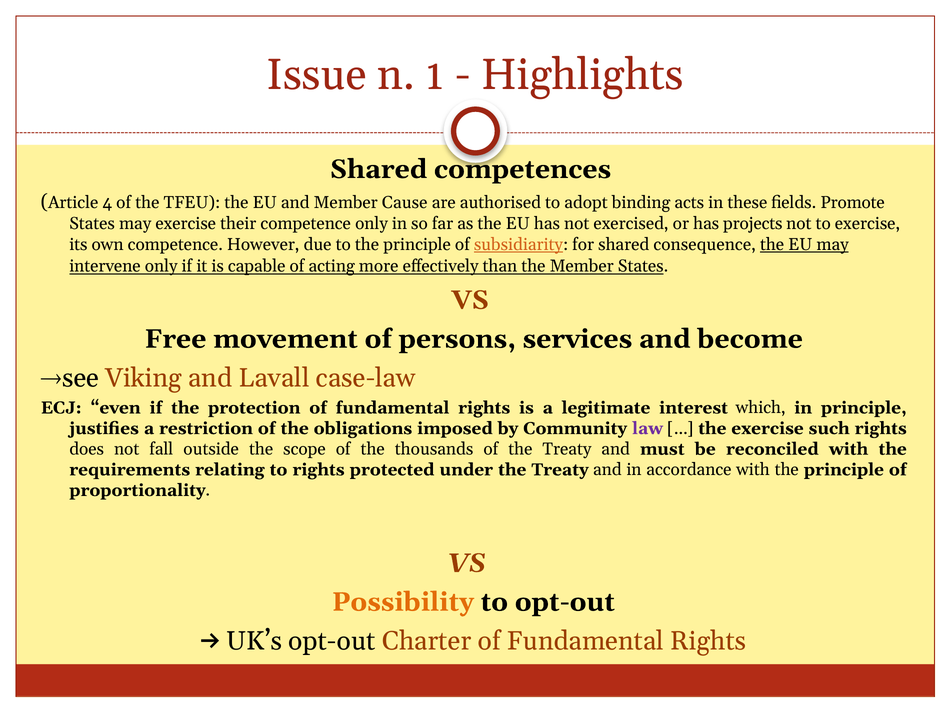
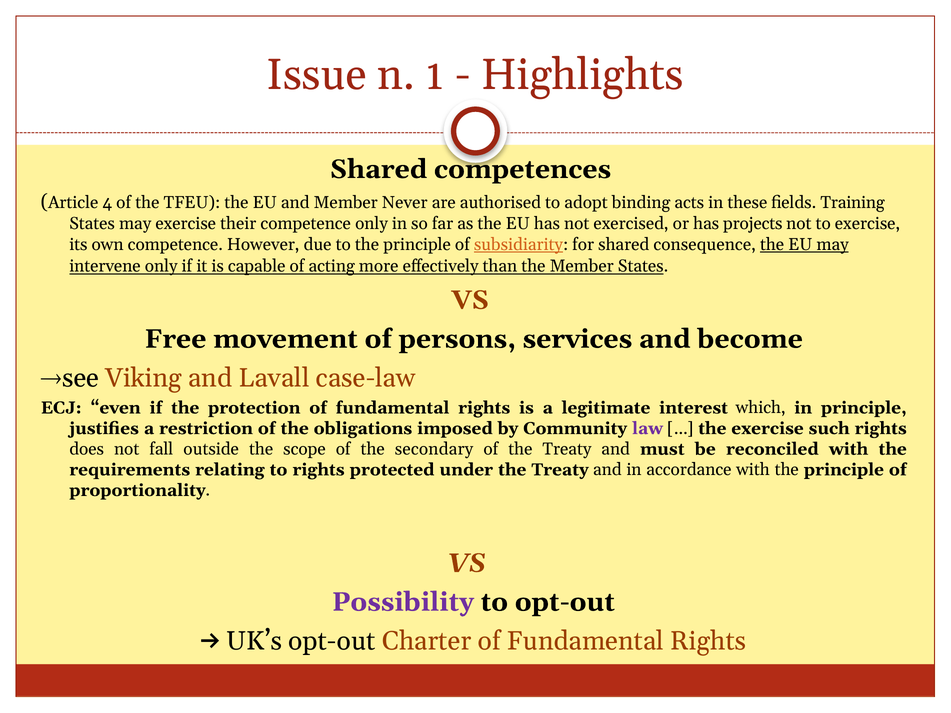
Cause: Cause -> Never
Promote: Promote -> Training
thousands: thousands -> secondary
Possibility colour: orange -> purple
